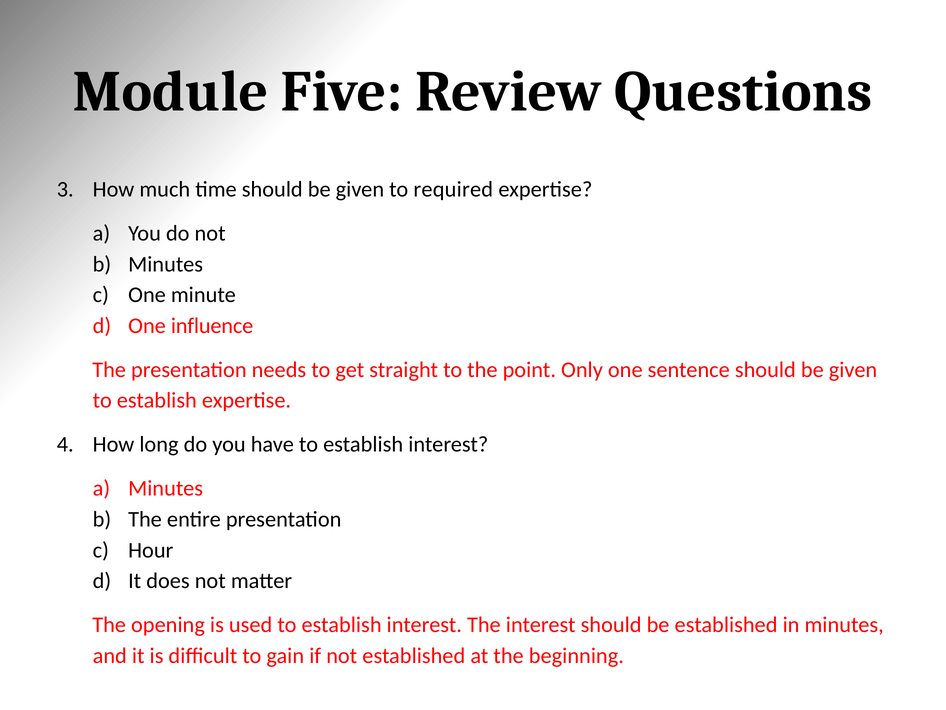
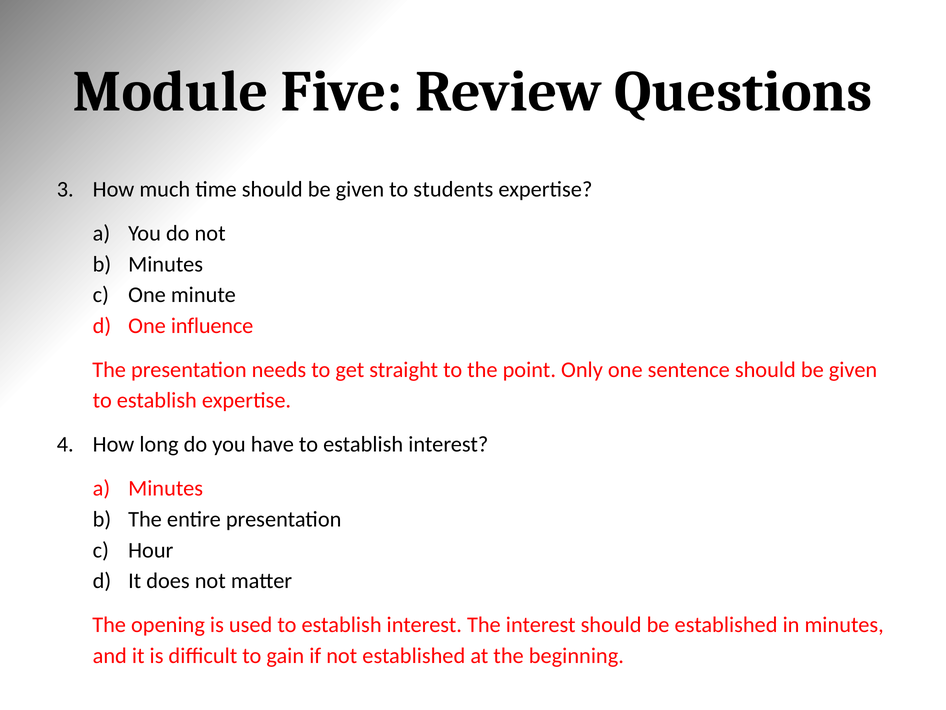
required: required -> students
